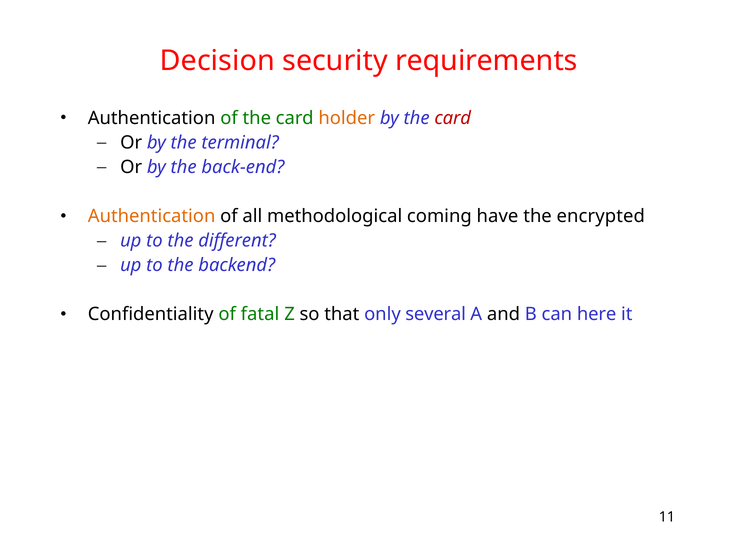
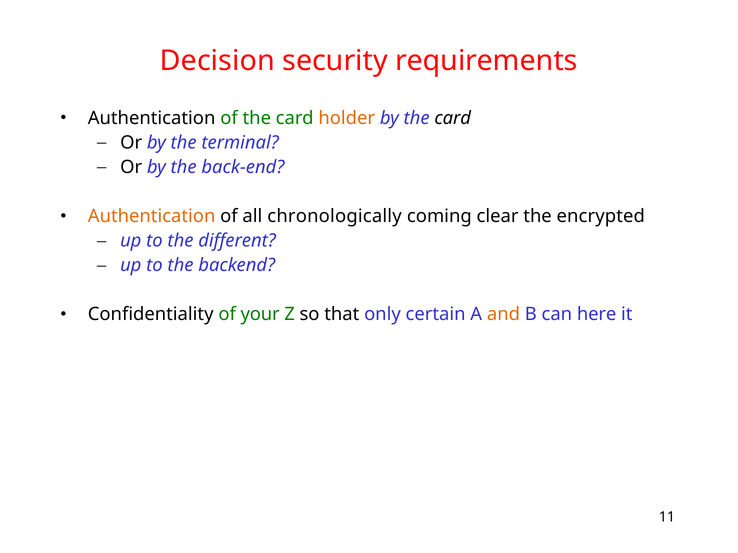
card at (453, 118) colour: red -> black
methodological: methodological -> chronologically
have: have -> clear
fatal: fatal -> your
several: several -> certain
and colour: black -> orange
